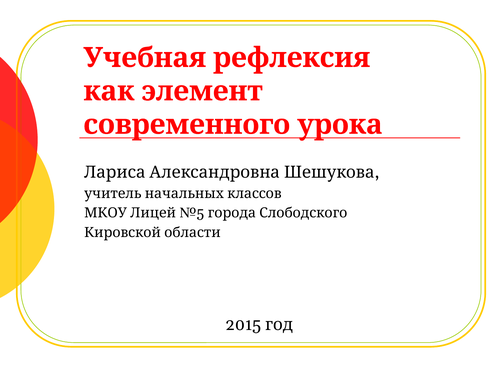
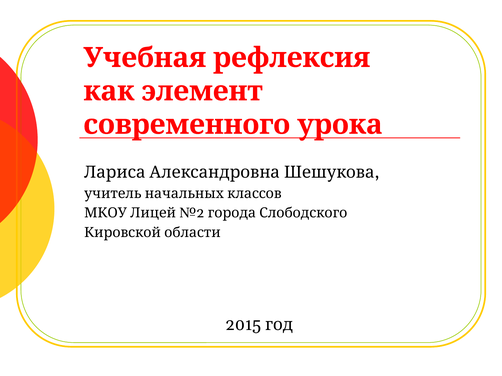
№5: №5 -> №2
